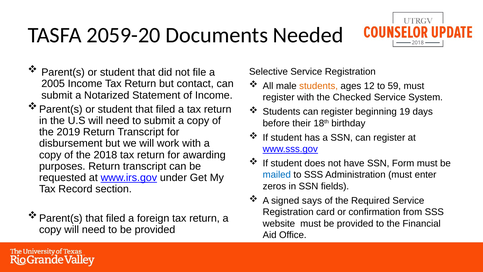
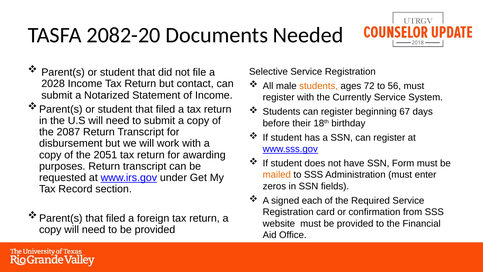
2059-20: 2059-20 -> 2082-20
2005: 2005 -> 2028
12: 12 -> 72
59: 59 -> 56
Checked: Checked -> Currently
19: 19 -> 67
2019: 2019 -> 2087
the 2018: 2018 -> 2051
mailed colour: blue -> orange
says: says -> each
